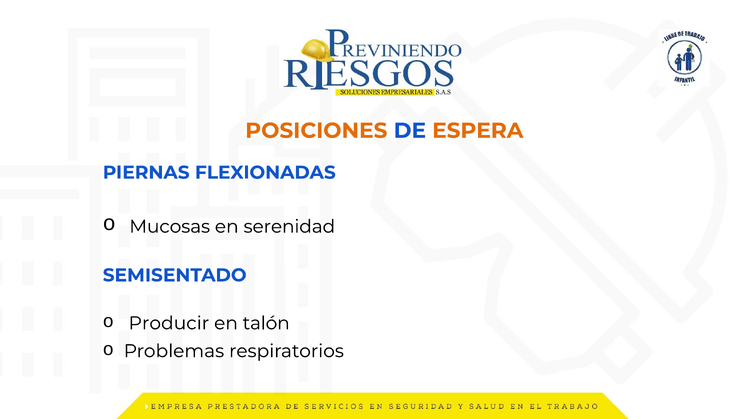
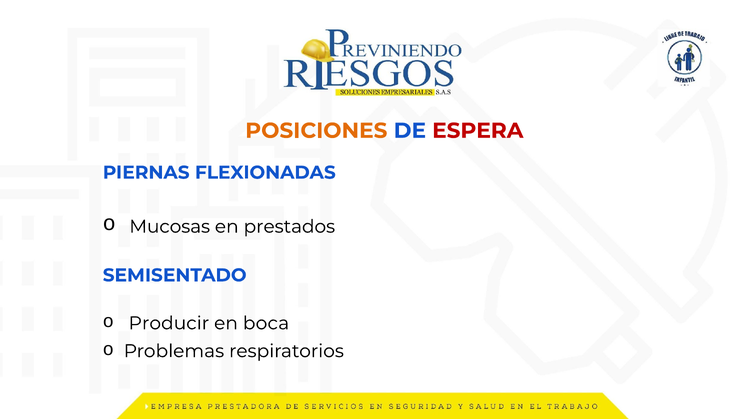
ESPERA colour: orange -> red
serenidad: serenidad -> prestados
talón: talón -> boca
